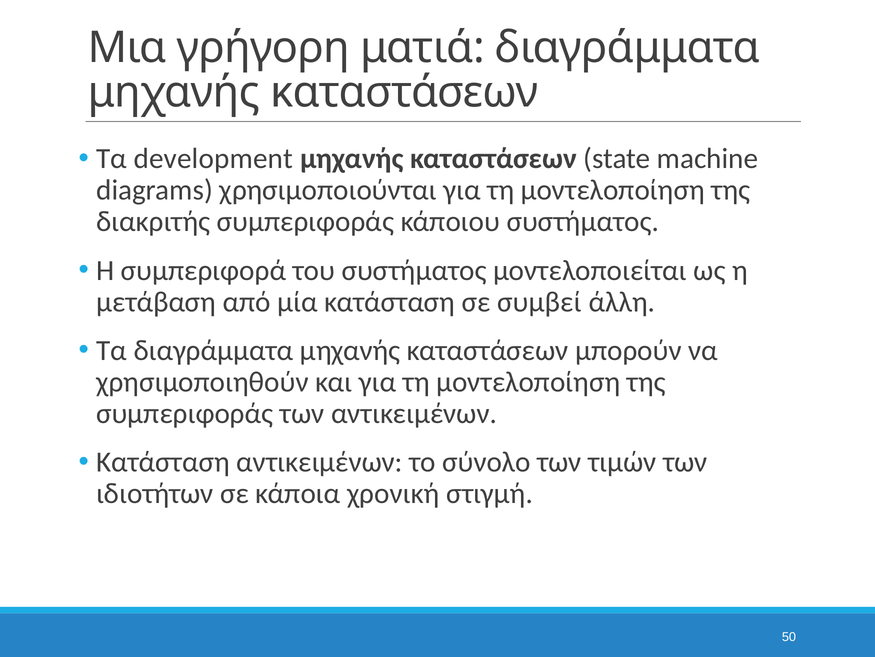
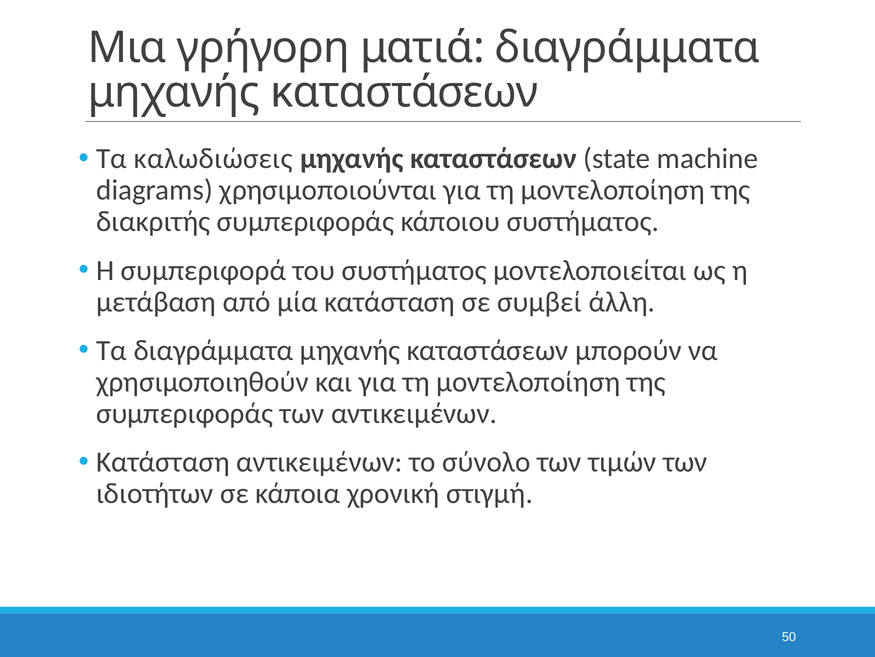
development: development -> καλωδιώσεις
